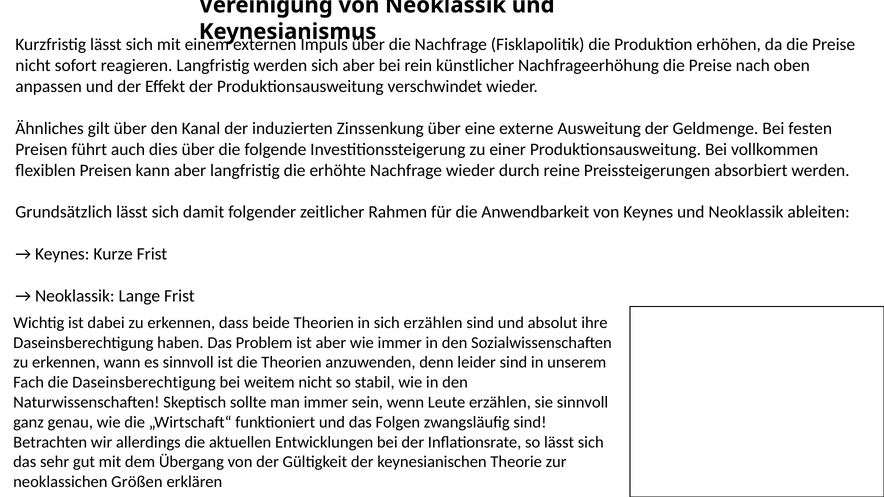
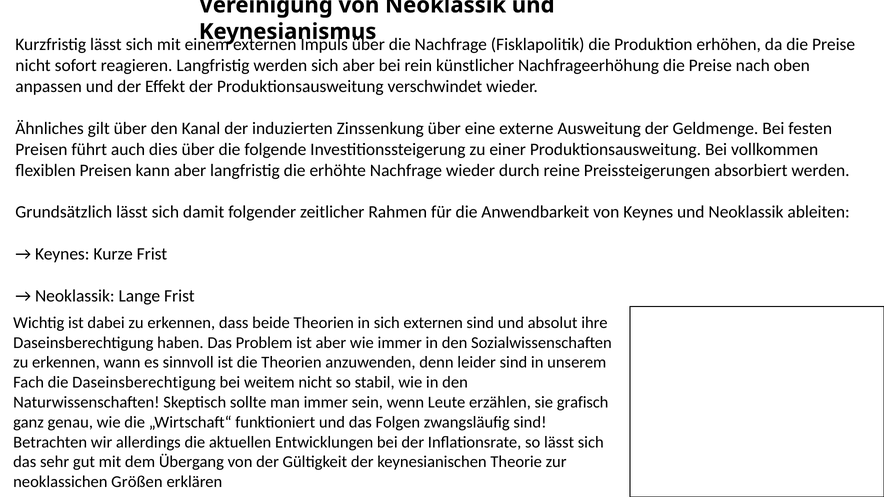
sich erzählen: erzählen -> externen
sie sinnvoll: sinnvoll -> grafisch
